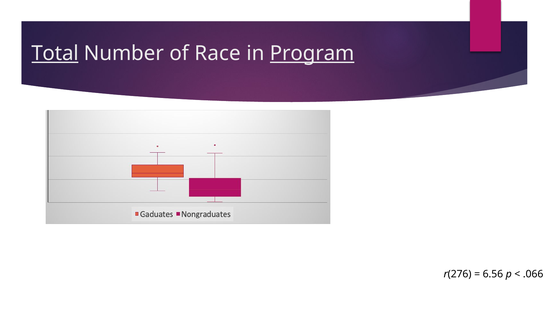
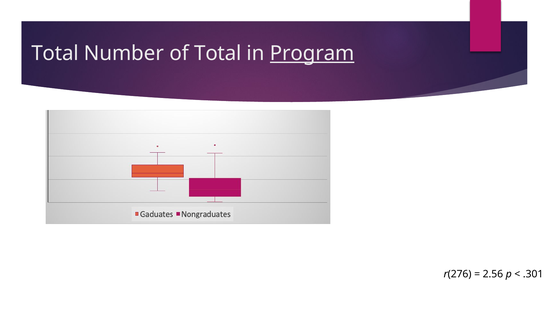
Total at (55, 53) underline: present -> none
of Race: Race -> Total
6.56: 6.56 -> 2.56
.066: .066 -> .301
